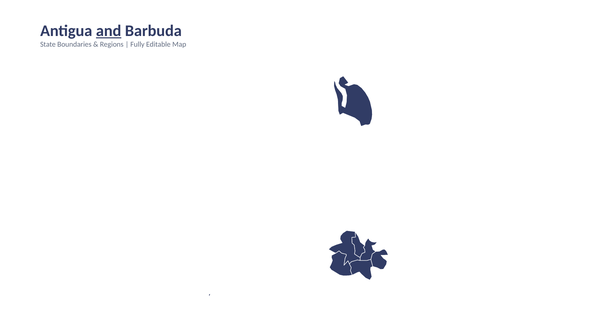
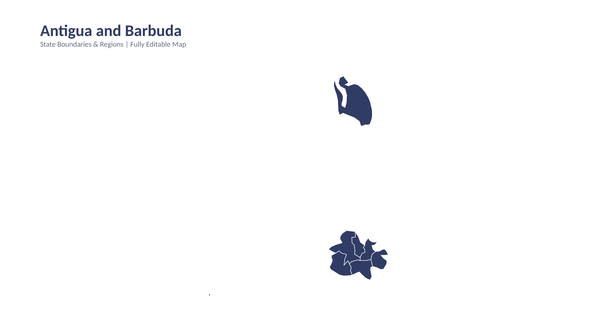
and underline: present -> none
